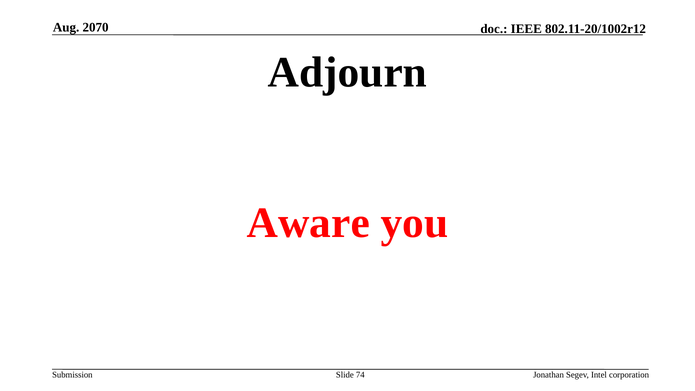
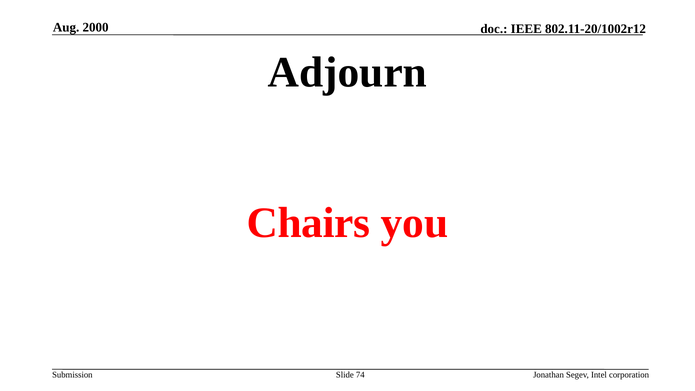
2070: 2070 -> 2000
Aware: Aware -> Chairs
